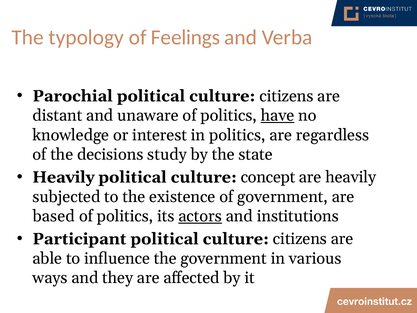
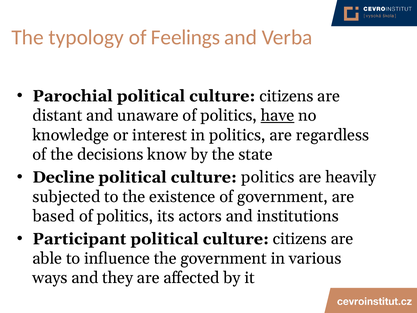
study: study -> know
Heavily at (63, 177): Heavily -> Decline
culture concept: concept -> politics
actors underline: present -> none
